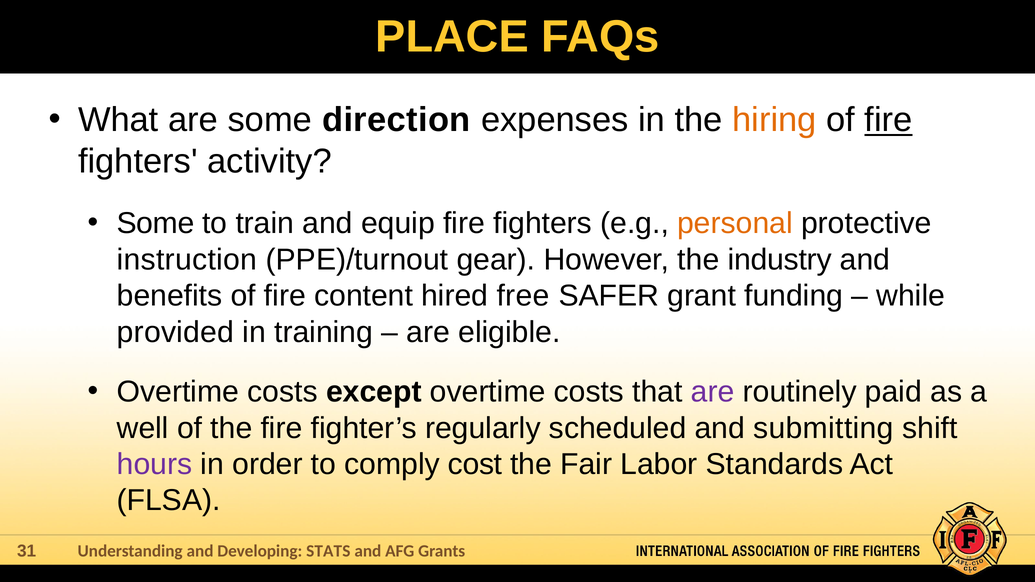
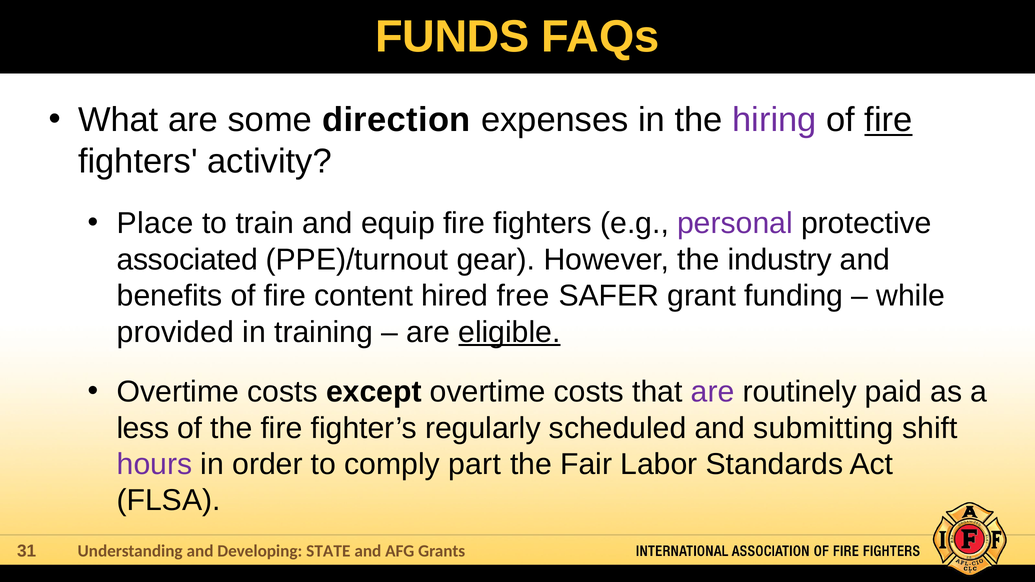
PLACE: PLACE -> FUNDS
hiring colour: orange -> purple
Some at (155, 224): Some -> Place
personal colour: orange -> purple
instruction: instruction -> associated
eligible underline: none -> present
well: well -> less
cost: cost -> part
STATS: STATS -> STATE
